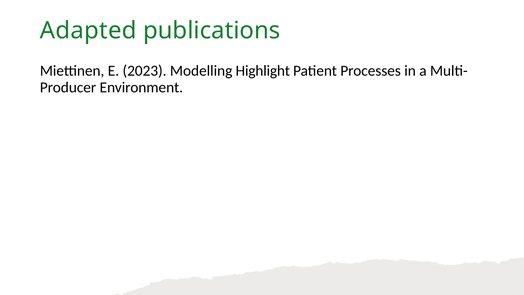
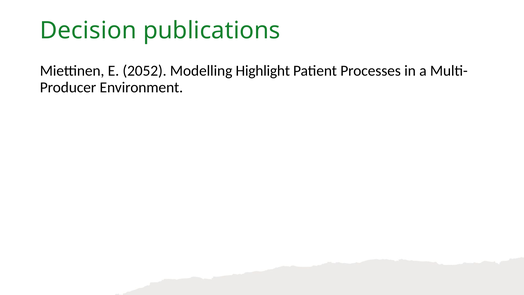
Adapted: Adapted -> Decision
2023: 2023 -> 2052
